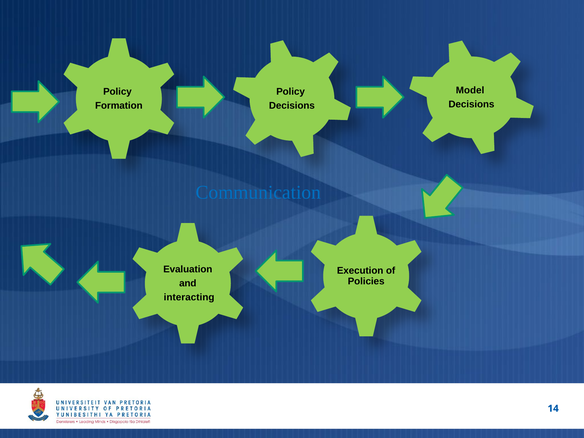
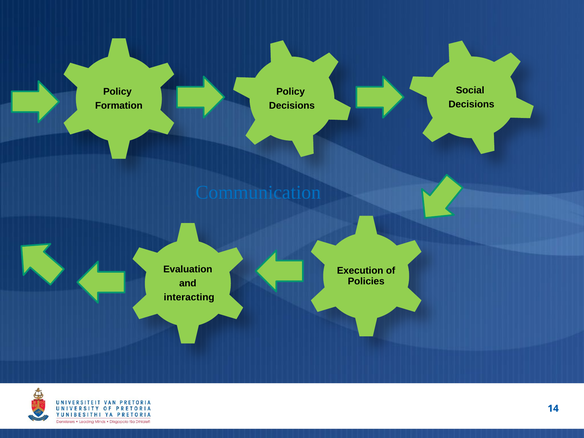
Model: Model -> Social
